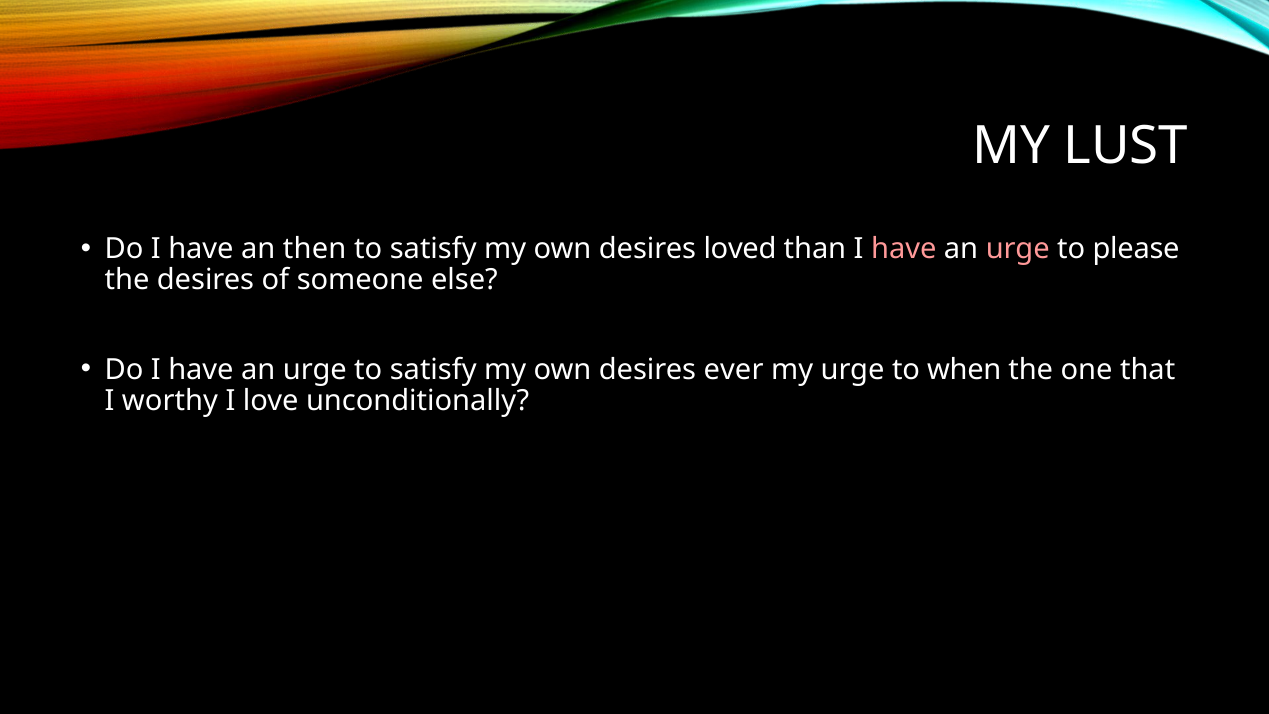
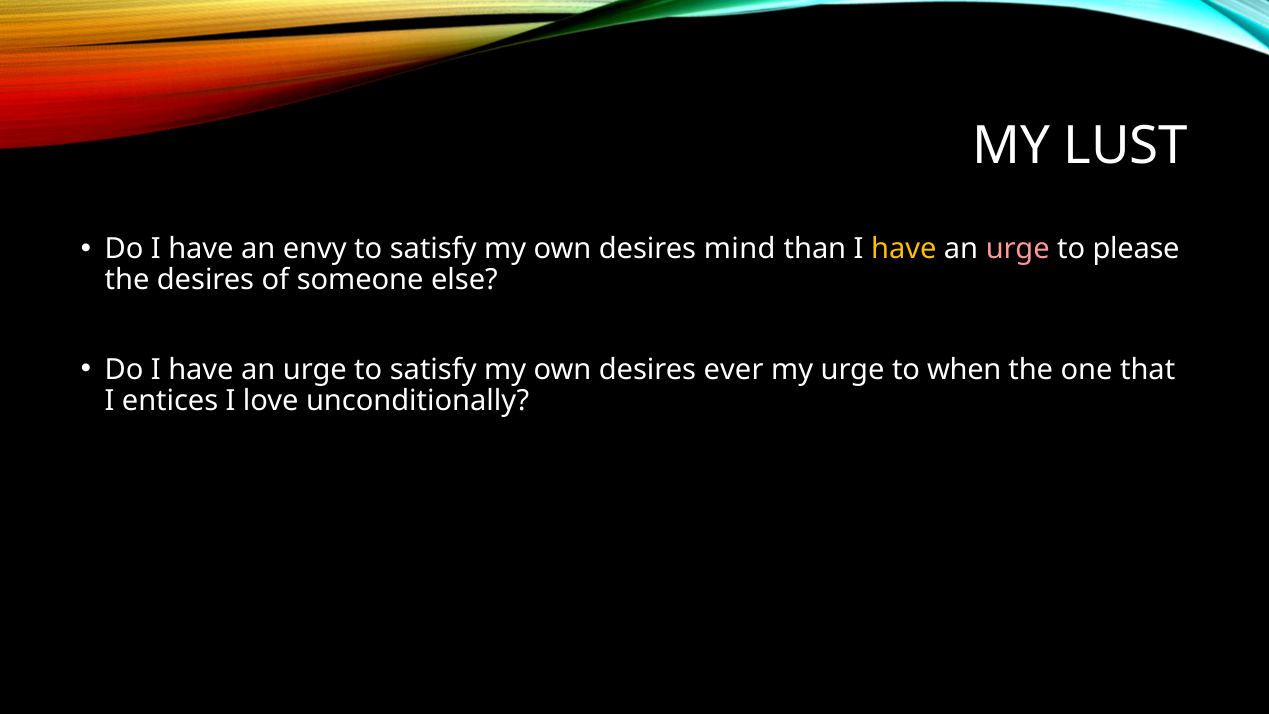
then: then -> envy
loved: loved -> mind
have at (904, 249) colour: pink -> yellow
worthy: worthy -> entices
